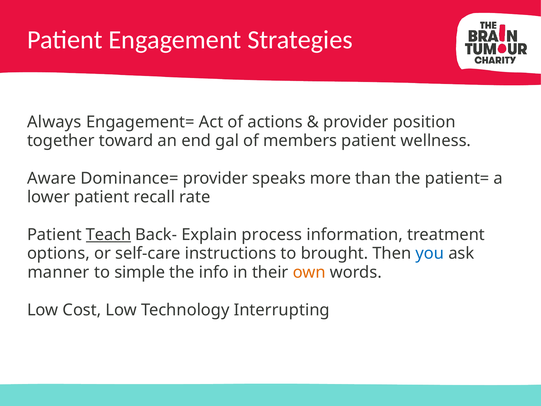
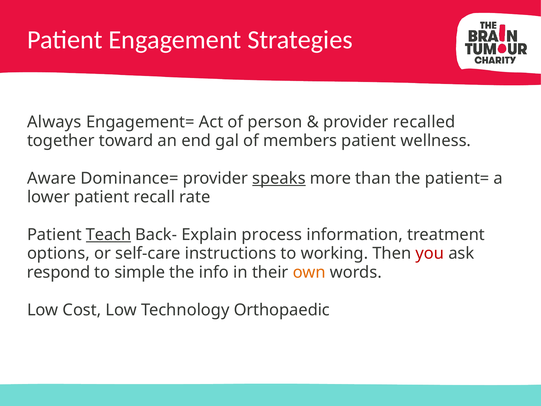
actions: actions -> person
position: position -> recalled
speaks underline: none -> present
brought: brought -> working
you colour: blue -> red
manner: manner -> respond
Interrupting: Interrupting -> Orthopaedic
